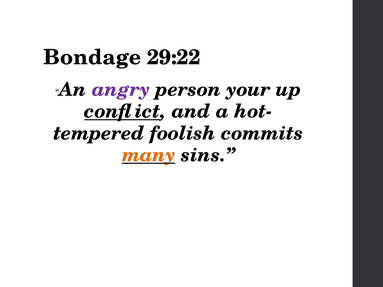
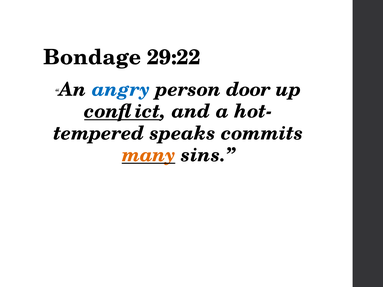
angry colour: purple -> blue
your: your -> door
foolish: foolish -> speaks
